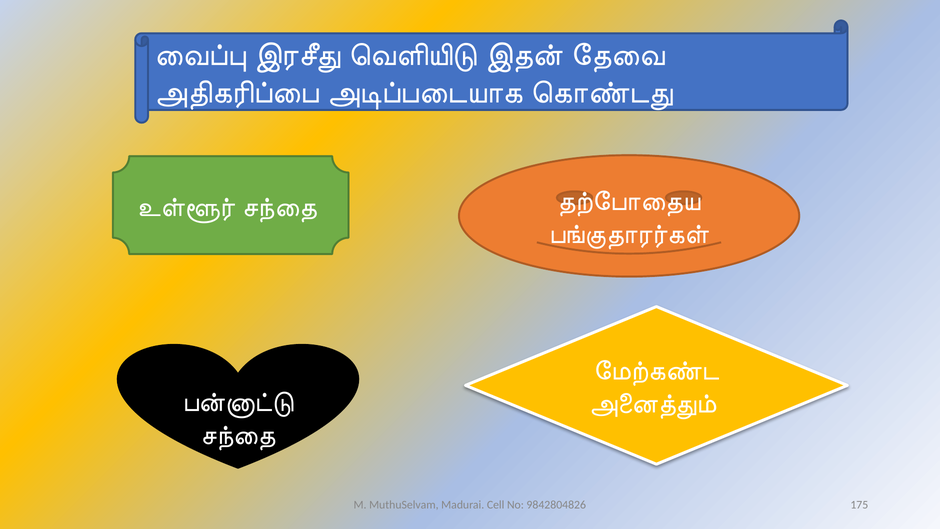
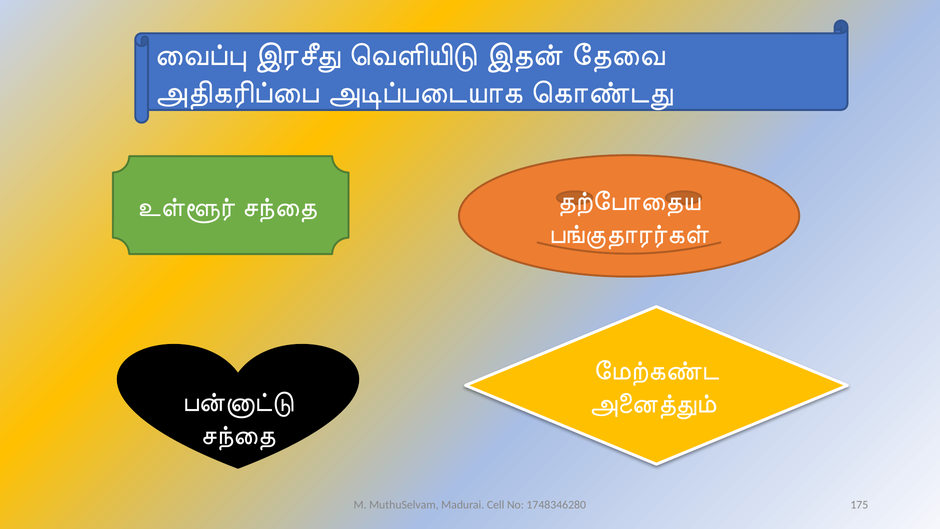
9842804826: 9842804826 -> 1748346280
